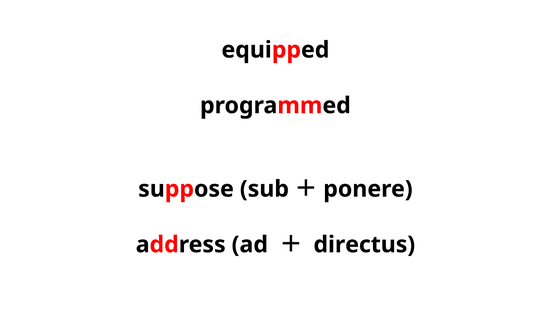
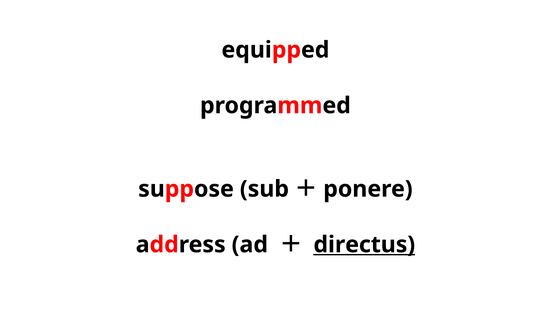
directus underline: none -> present
